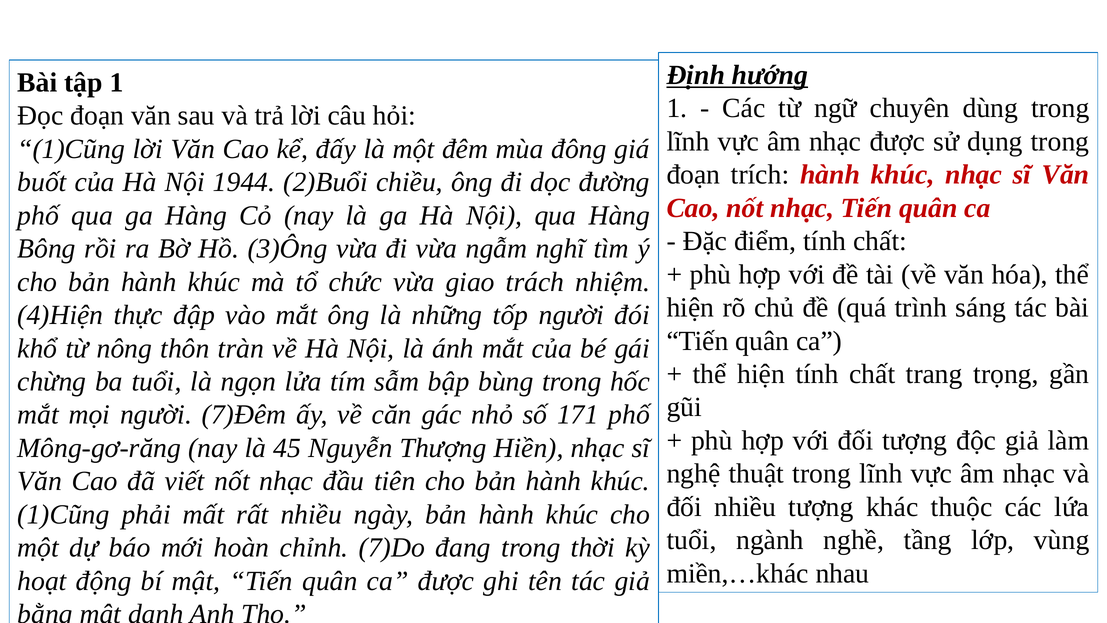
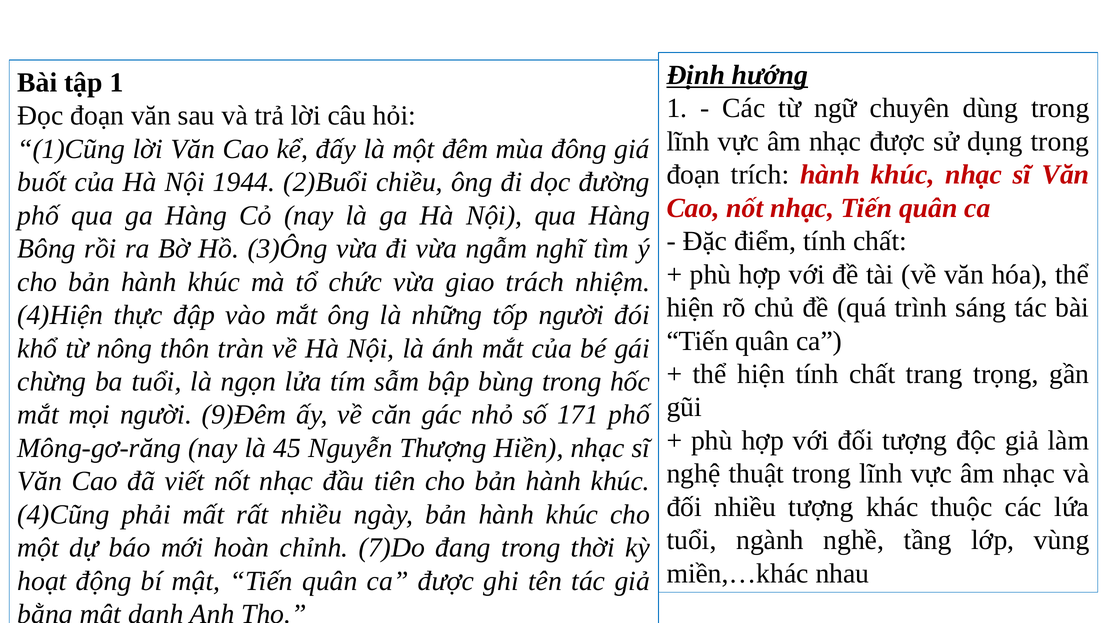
7)Đêm: 7)Đêm -> 9)Đêm
1)Cũng at (63, 514): 1)Cũng -> 4)Cũng
